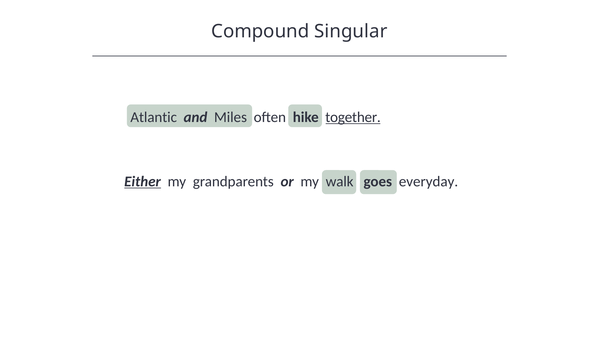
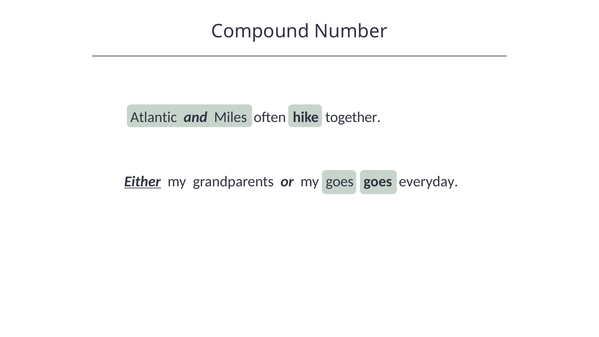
Singular: Singular -> Number
together underline: present -> none
my walk: walk -> goes
